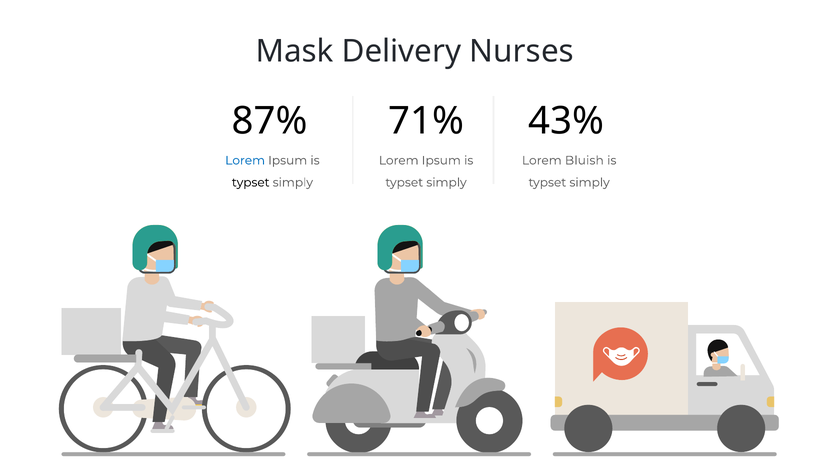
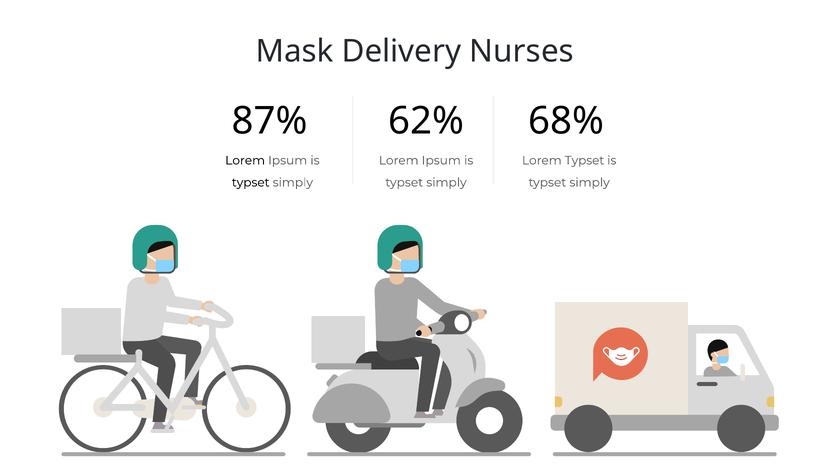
71%: 71% -> 62%
43%: 43% -> 68%
Lorem at (245, 160) colour: blue -> black
Lorem Bluish: Bluish -> Typset
